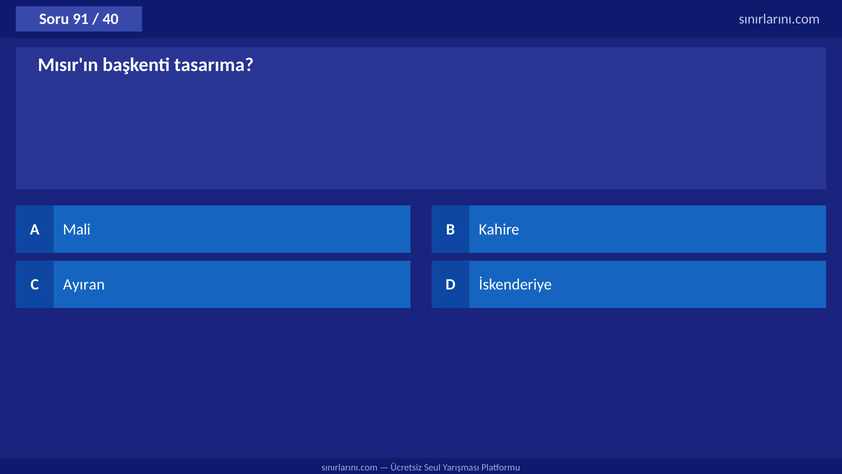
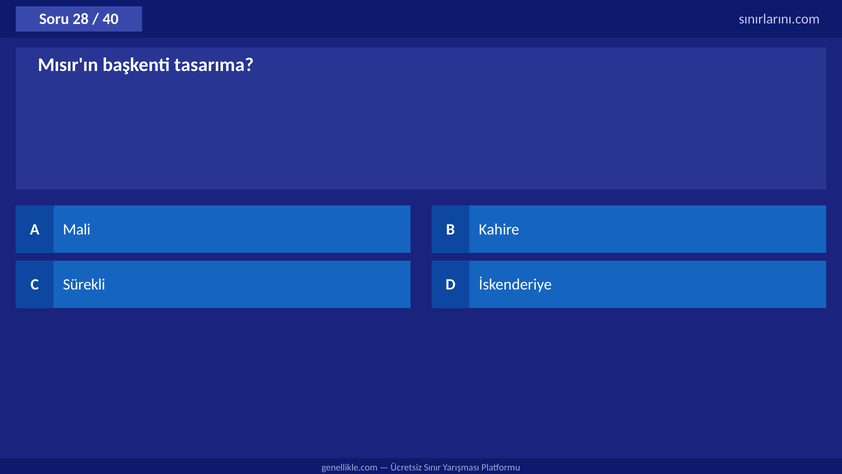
91: 91 -> 28
Ayıran: Ayıran -> Sürekli
sınırlarını.com at (350, 467): sınırlarını.com -> genellikle.com
Seul: Seul -> Sınır
